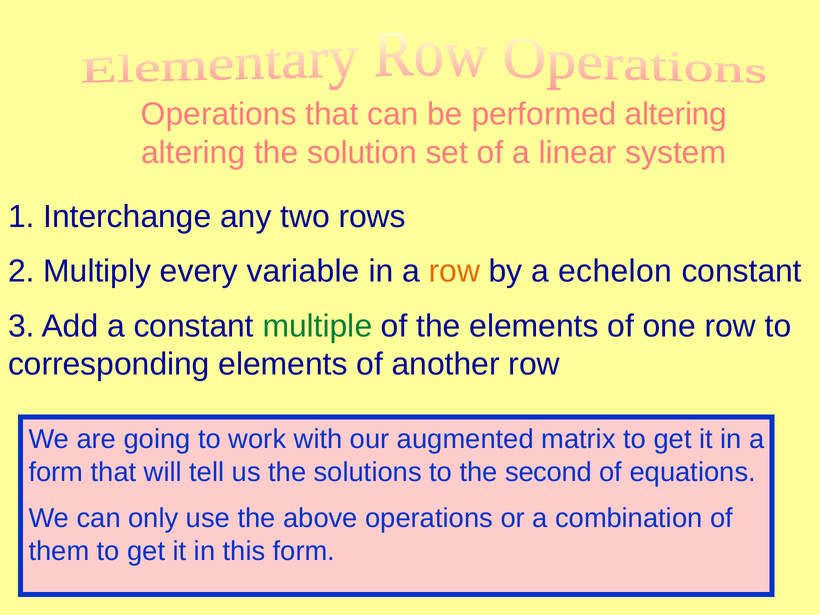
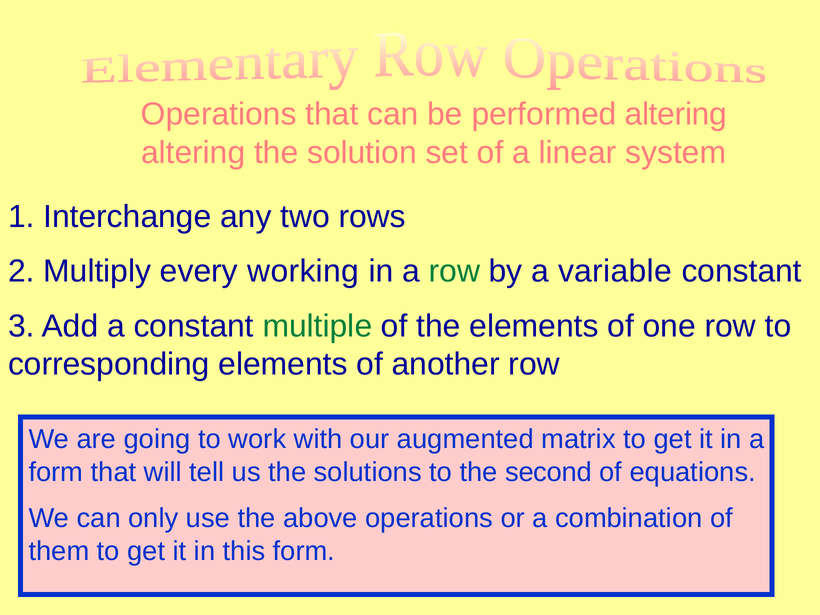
variable: variable -> working
row at (454, 271) colour: orange -> green
echelon: echelon -> variable
